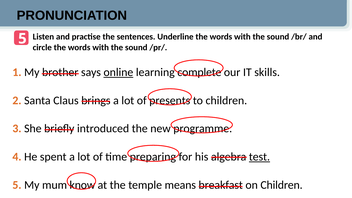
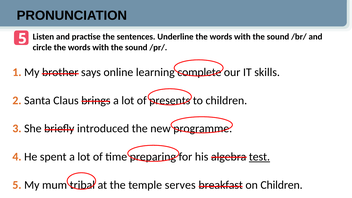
online underline: present -> none
know: know -> tribal
means: means -> serves
